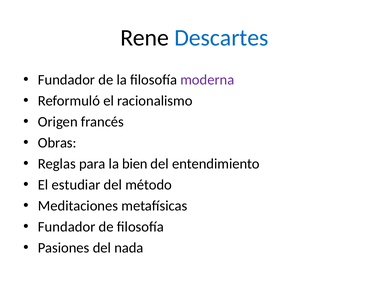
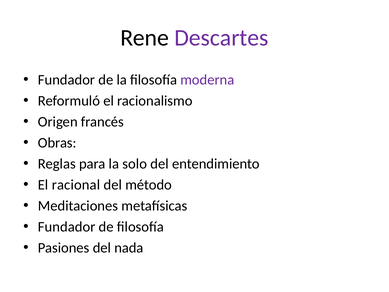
Descartes colour: blue -> purple
bien: bien -> solo
estudiar: estudiar -> racional
